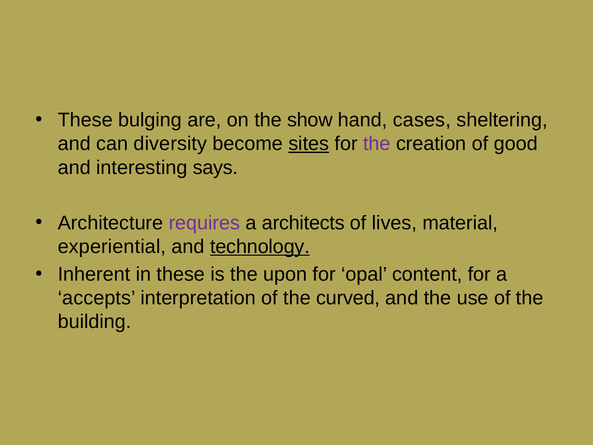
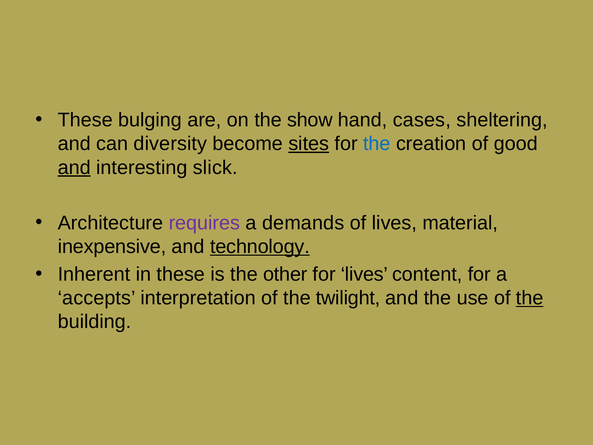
the at (377, 144) colour: purple -> blue
and at (74, 167) underline: none -> present
says: says -> slick
architects: architects -> demands
experiential: experiential -> inexpensive
upon: upon -> other
for opal: opal -> lives
curved: curved -> twilight
the at (530, 298) underline: none -> present
